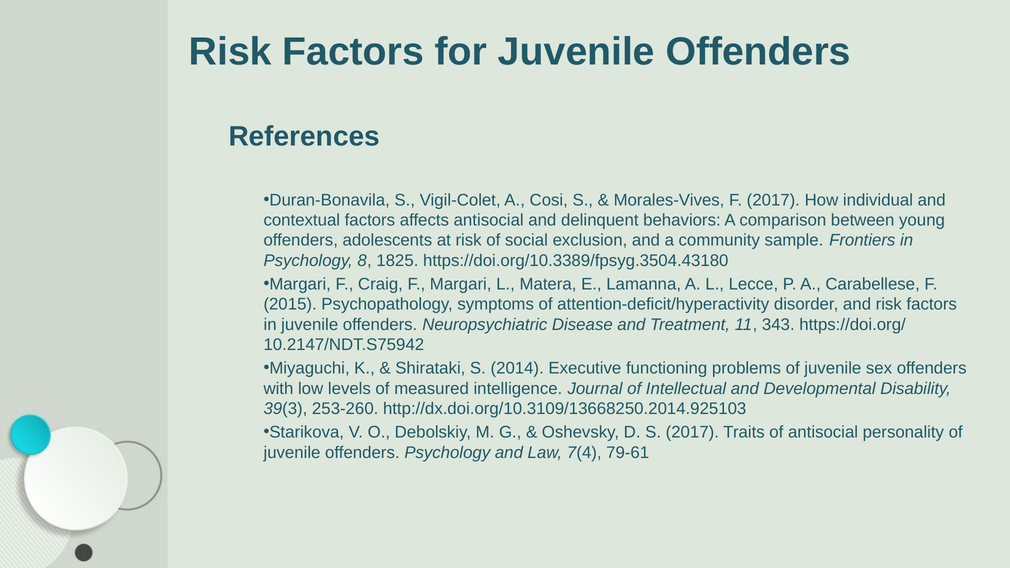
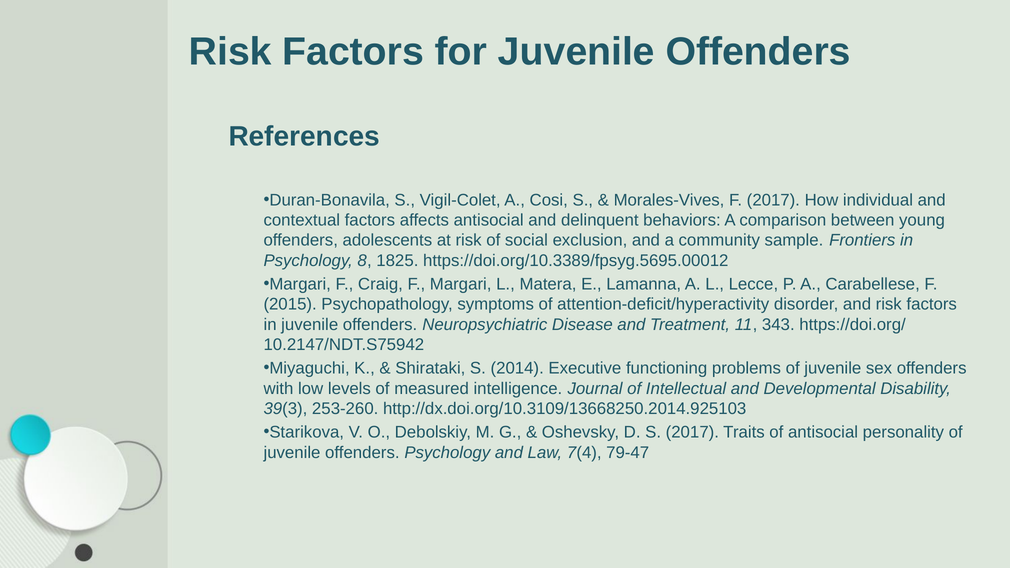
https://doi.org/10.3389/fpsyg.3504.43180: https://doi.org/10.3389/fpsyg.3504.43180 -> https://doi.org/10.3389/fpsyg.5695.00012
79-61: 79-61 -> 79-47
